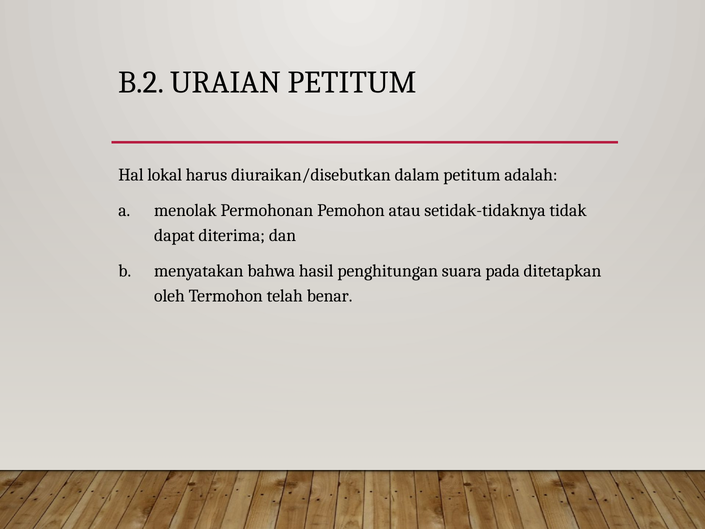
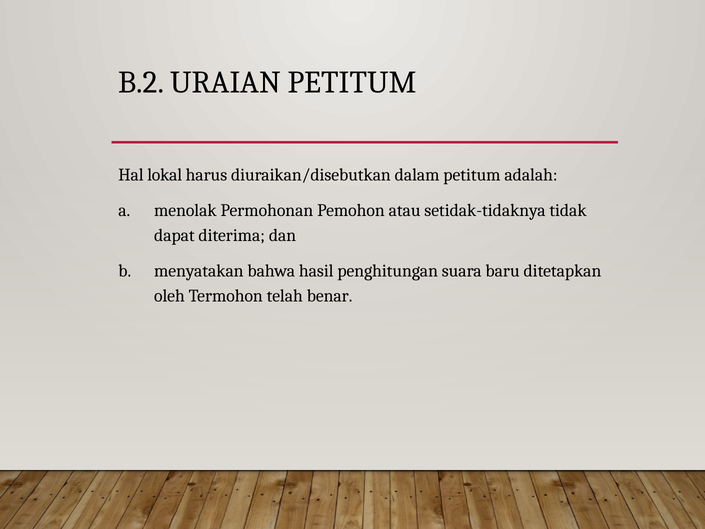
pada: pada -> baru
